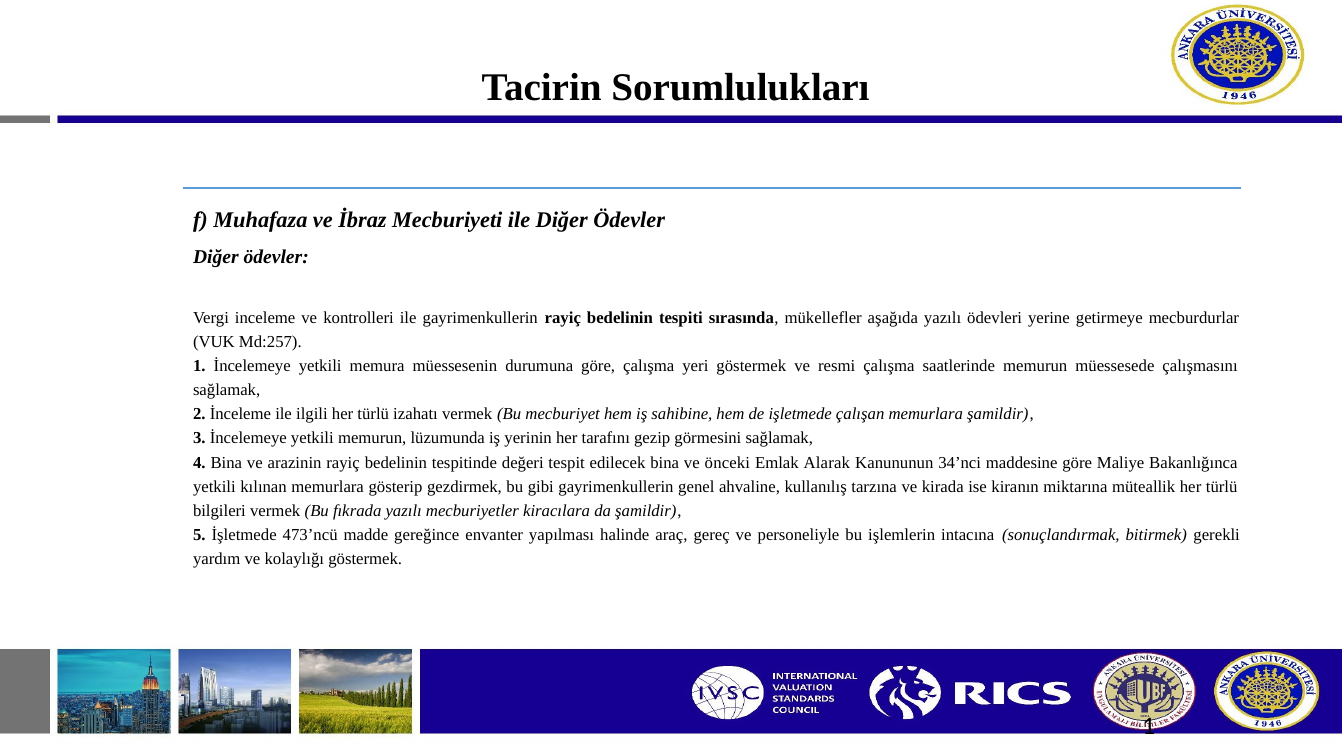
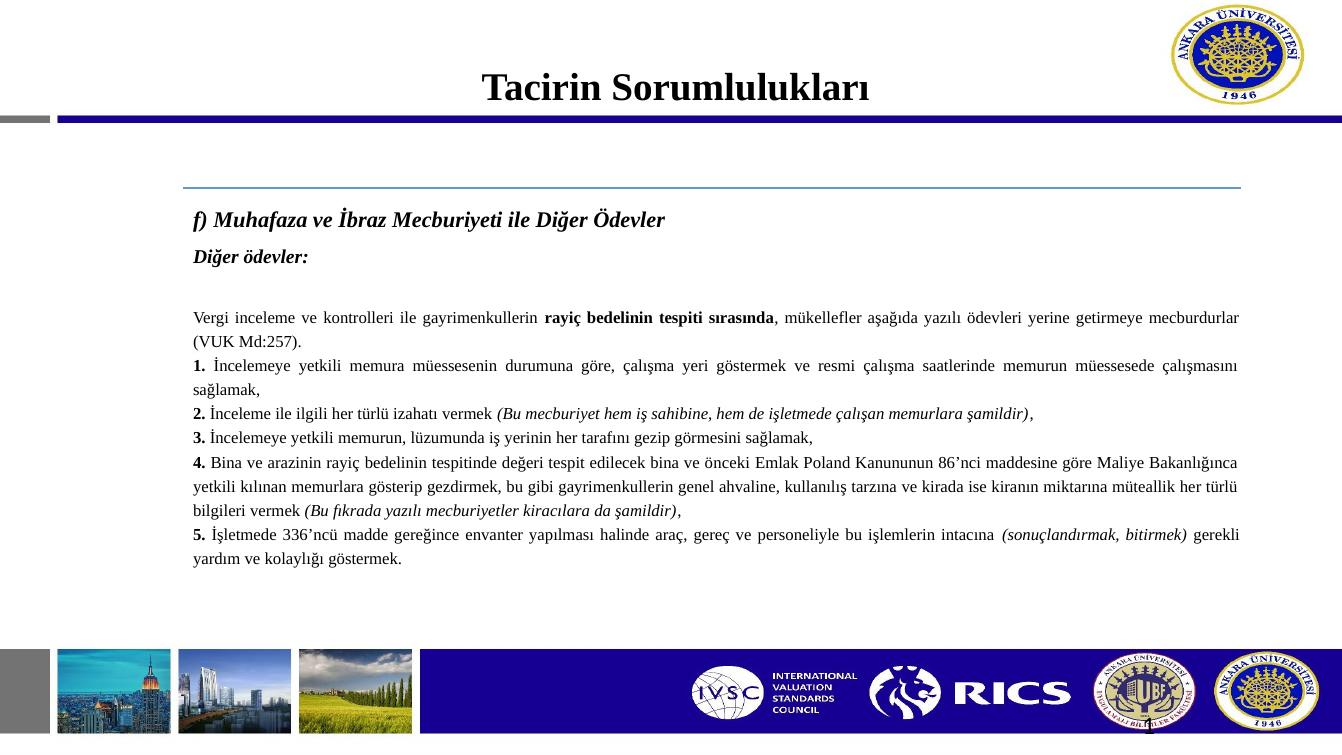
Alarak: Alarak -> Poland
34’nci: 34’nci -> 86’nci
473’ncü: 473’ncü -> 336’ncü
